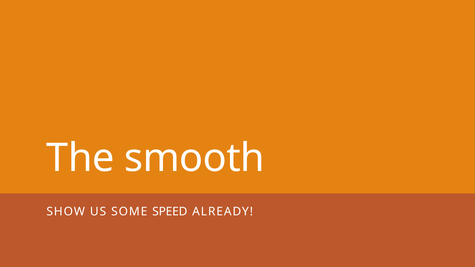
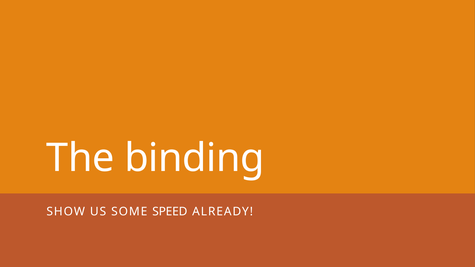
smooth: smooth -> binding
